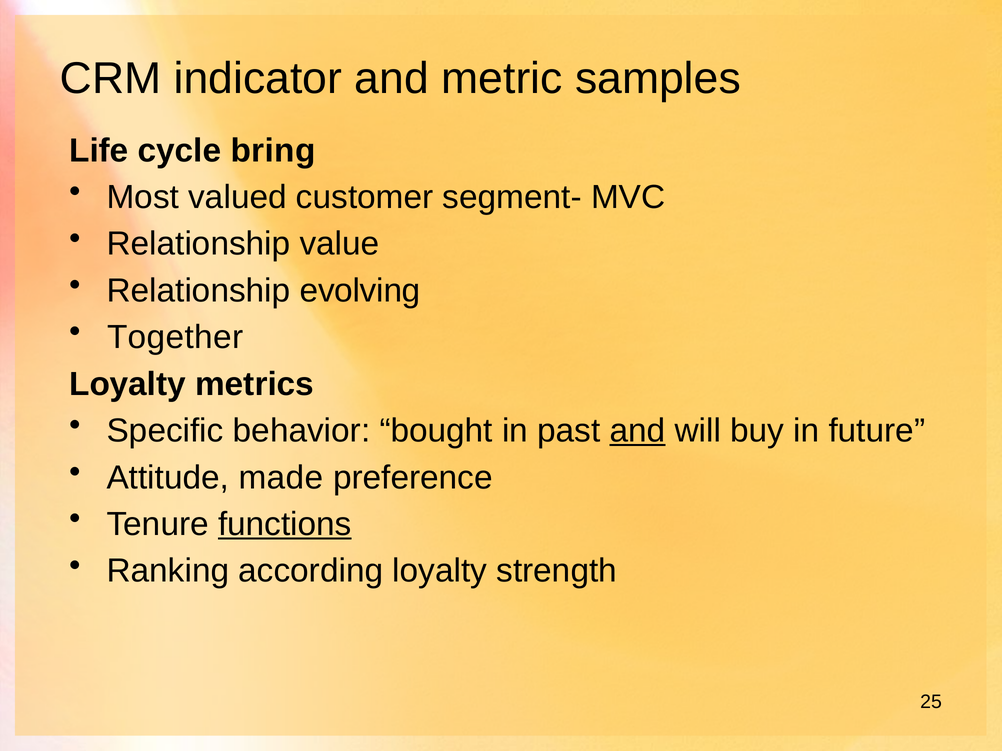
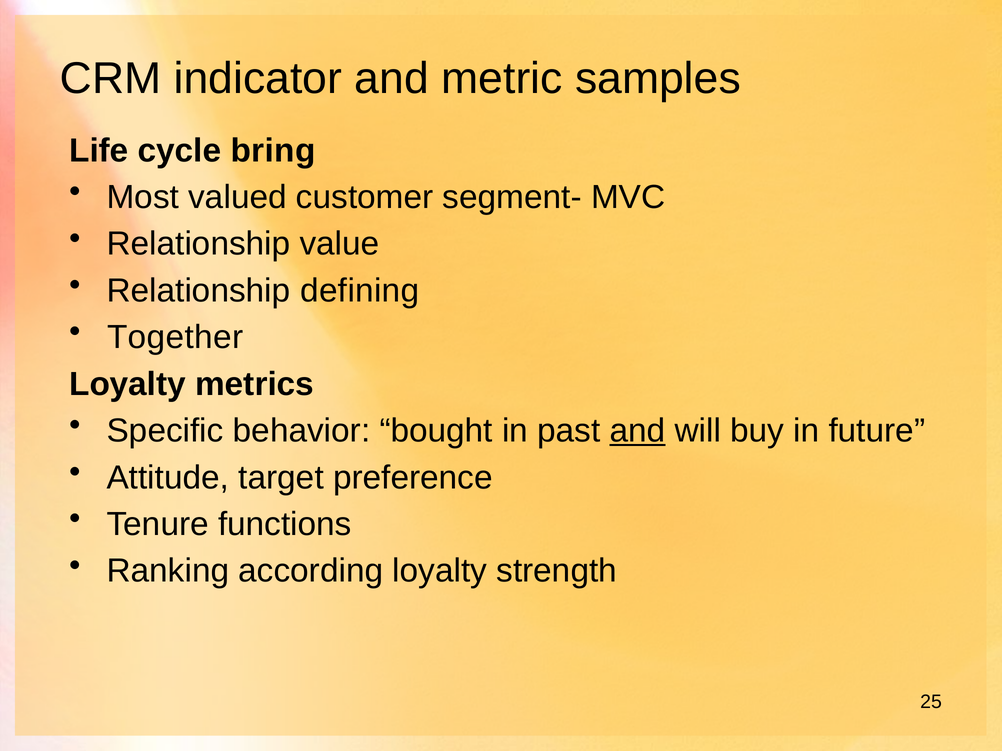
evolving: evolving -> defining
made: made -> target
functions underline: present -> none
